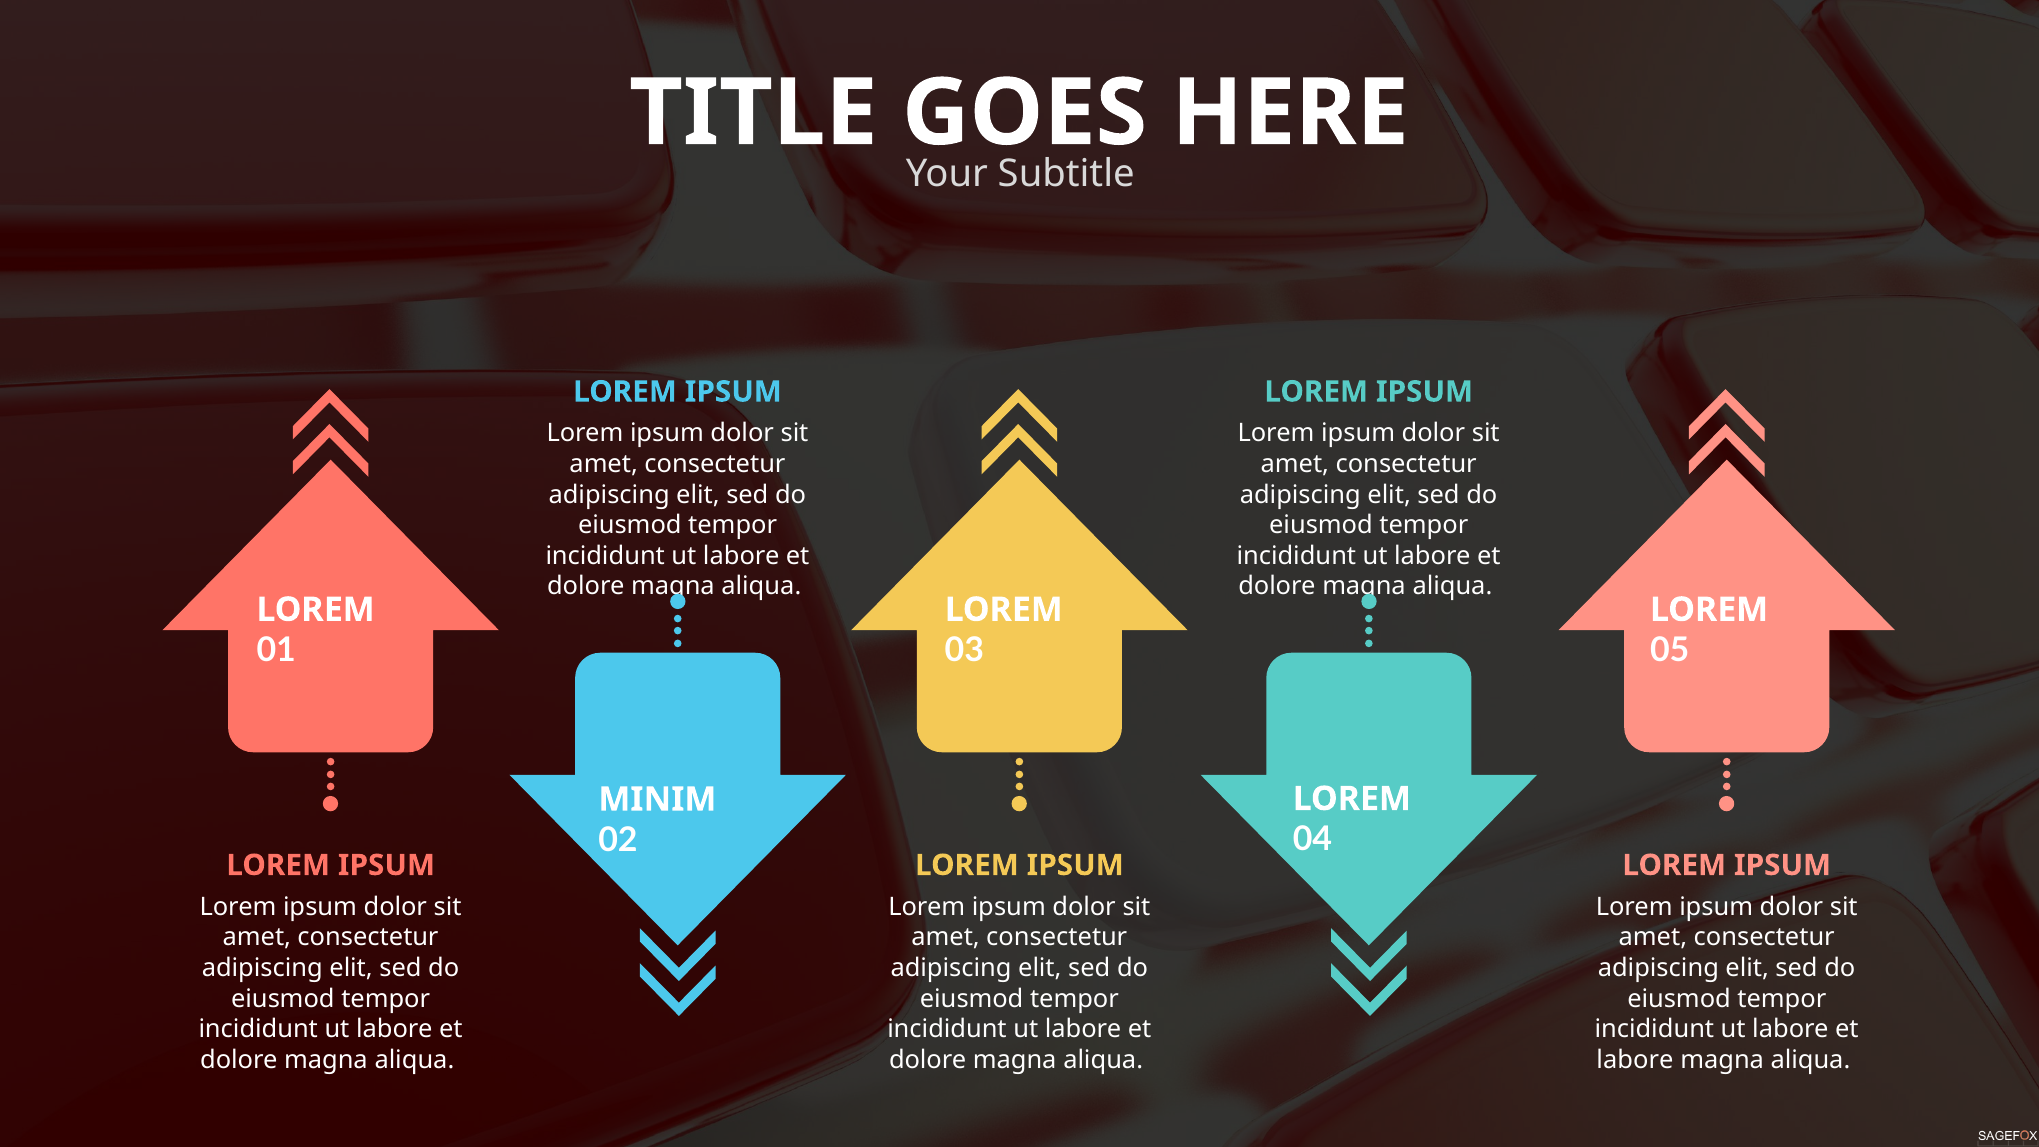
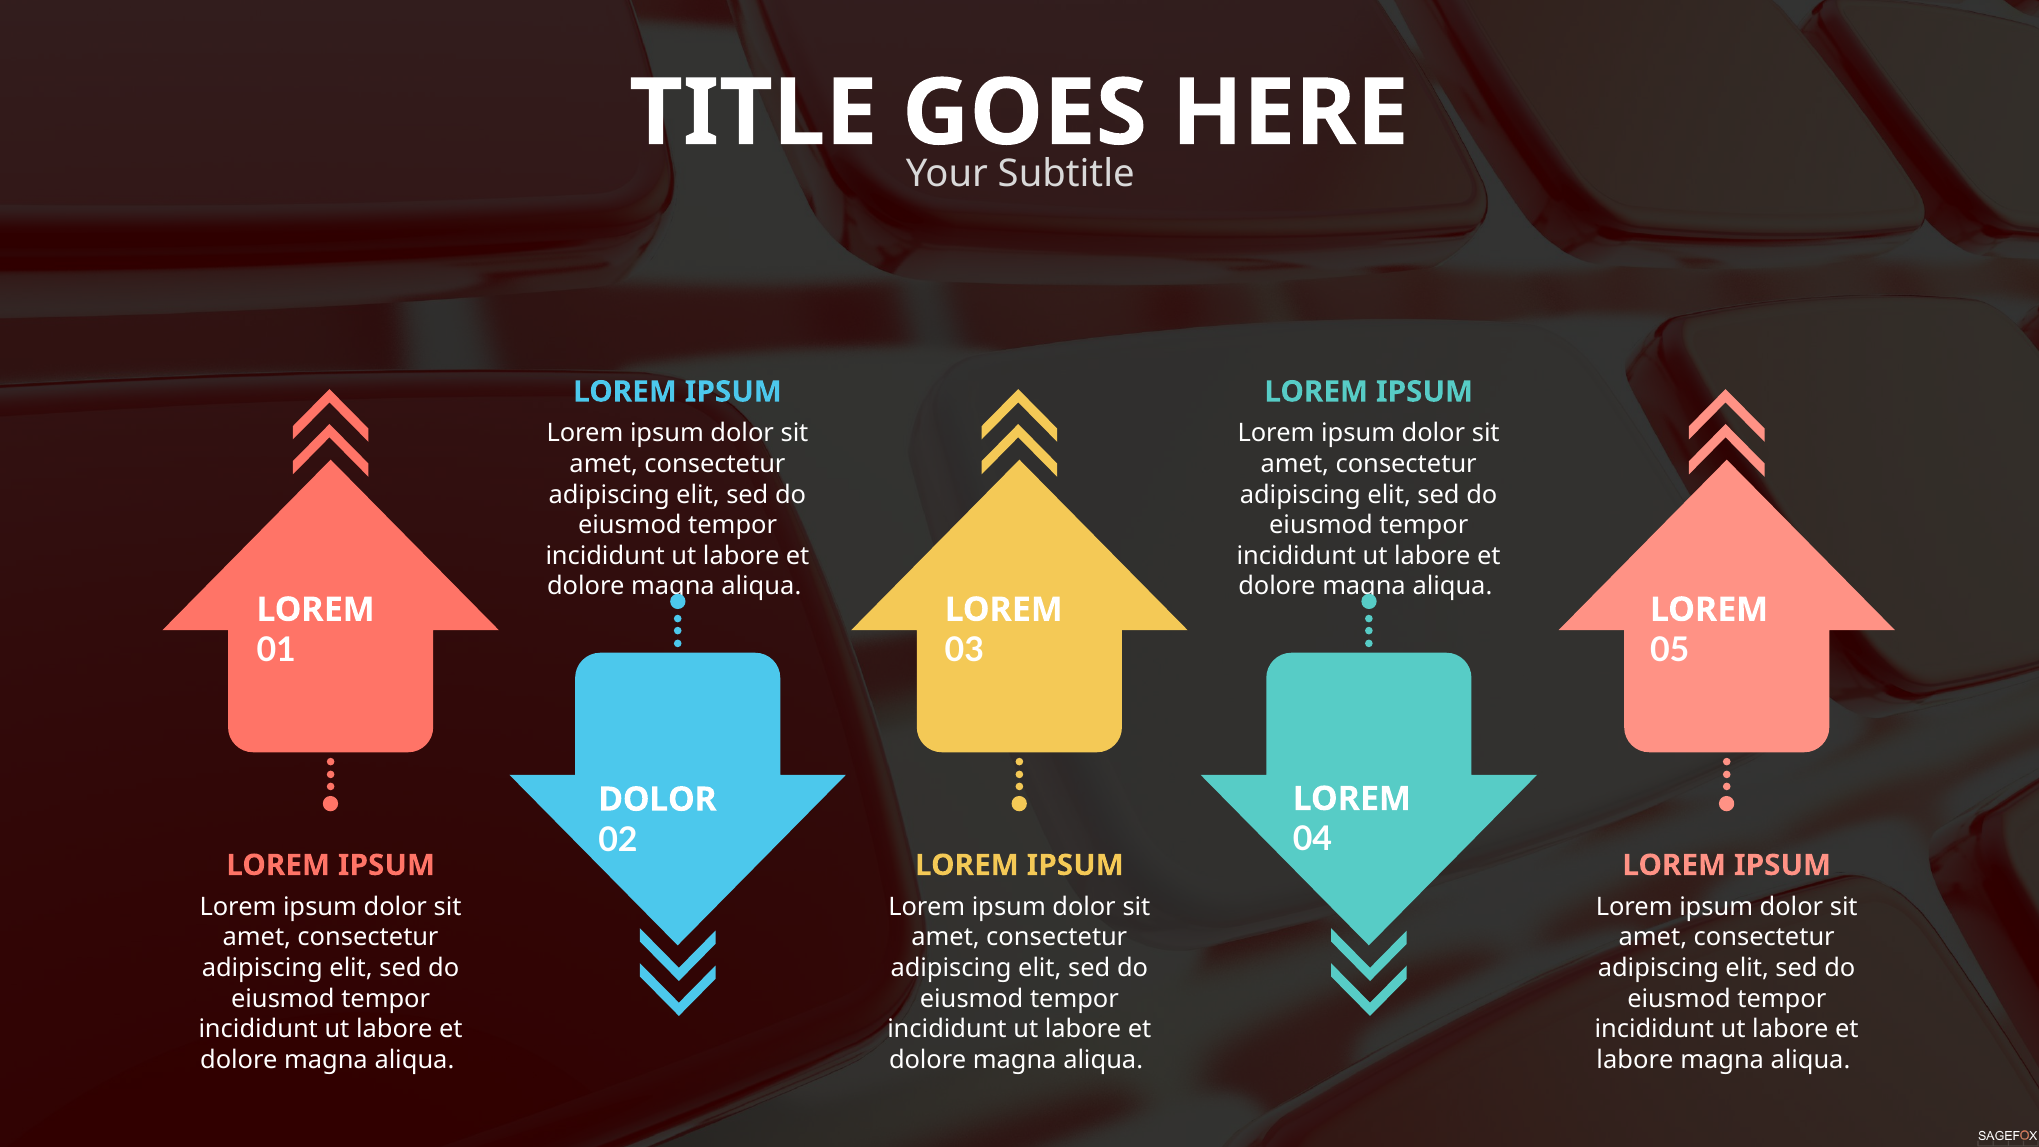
MINIM at (657, 799): MINIM -> DOLOR
